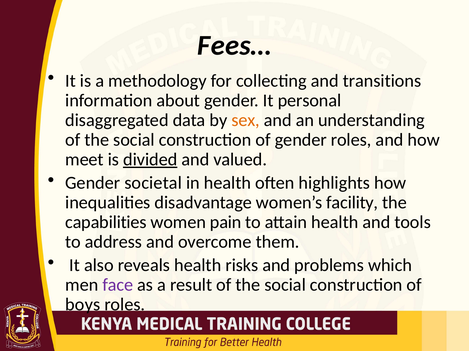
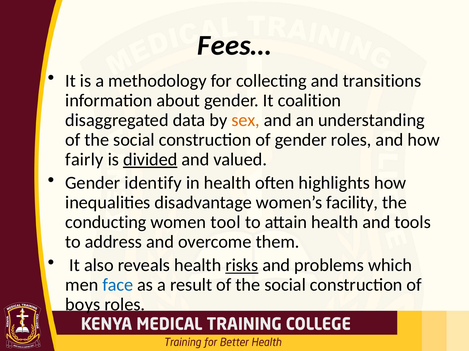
personal: personal -> coalition
meet: meet -> fairly
societal: societal -> identify
capabilities: capabilities -> conducting
pain: pain -> tool
risks underline: none -> present
face colour: purple -> blue
